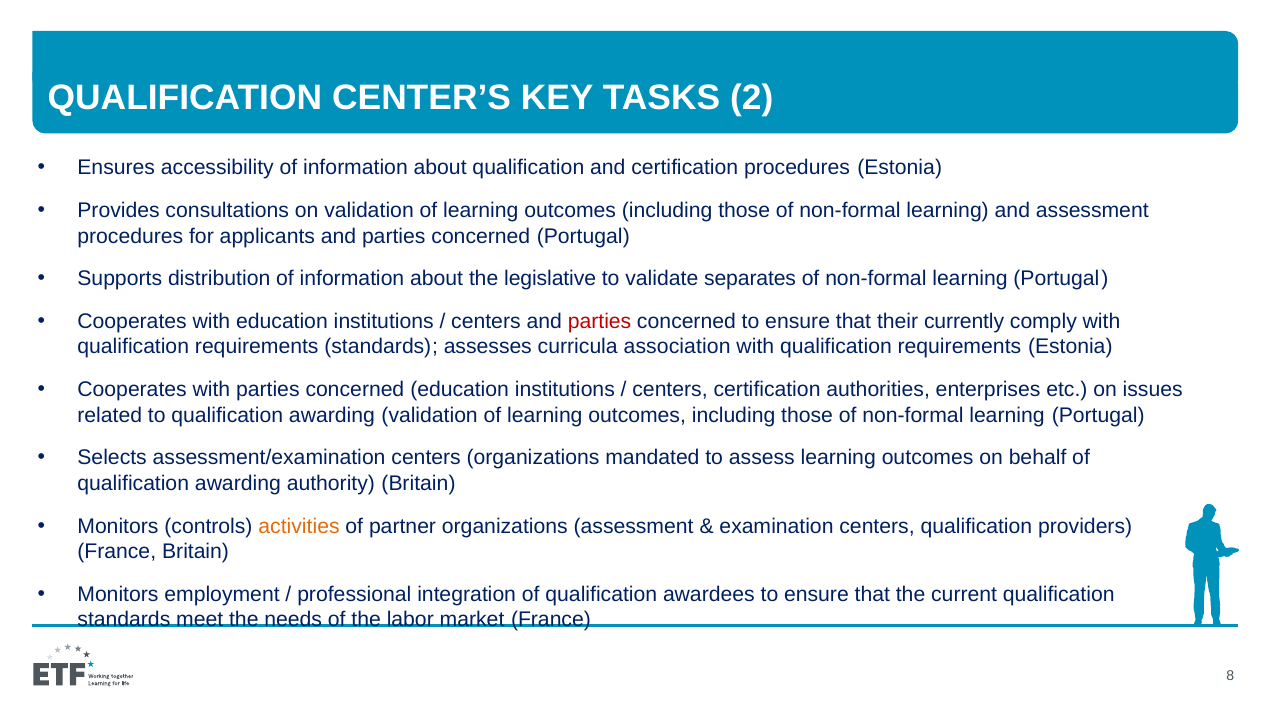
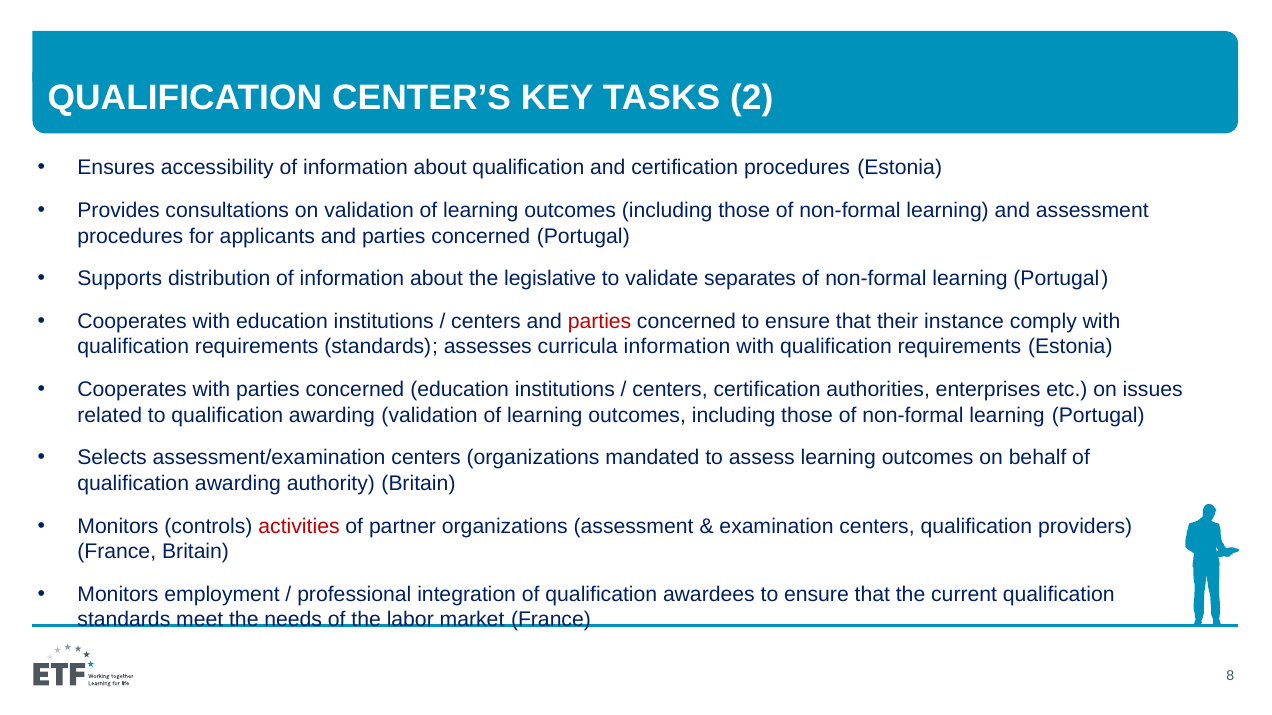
currently: currently -> instance
curricula association: association -> information
activities colour: orange -> red
